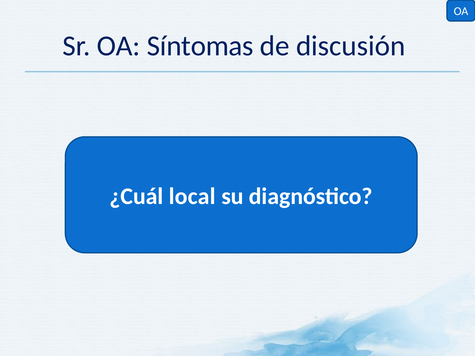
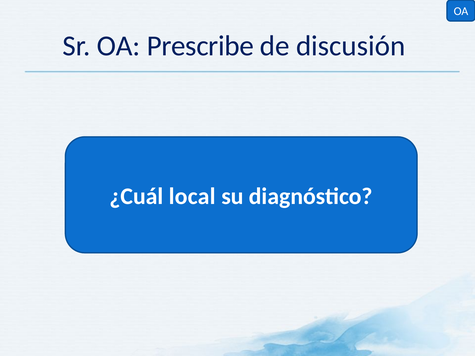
Síntomas: Síntomas -> Prescribe
